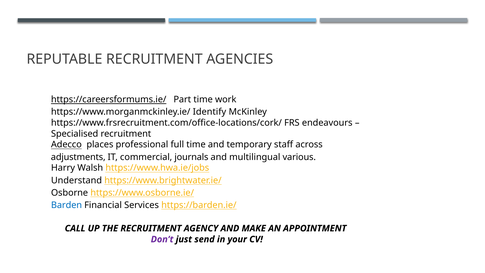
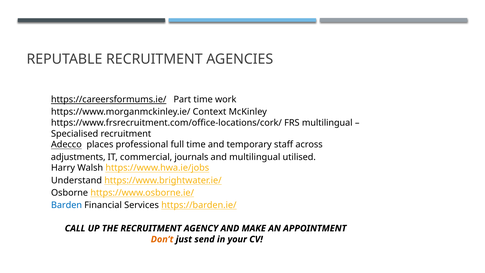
Identify: Identify -> Context
FRS endeavours: endeavours -> multilingual
various: various -> utilised
Don’t colour: purple -> orange
